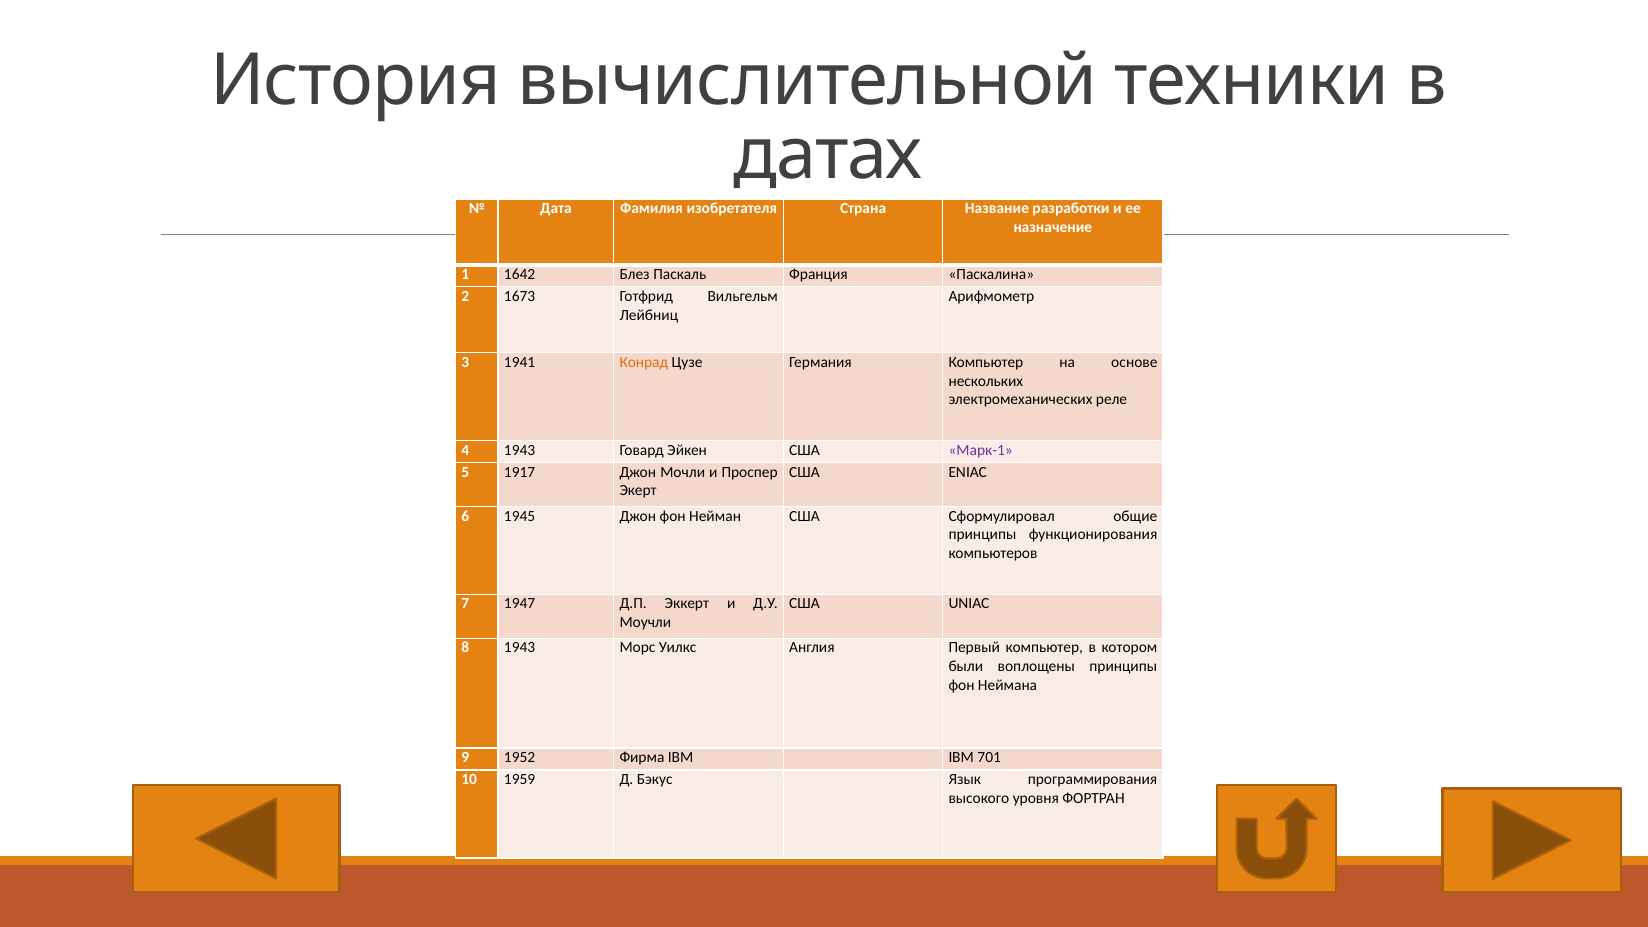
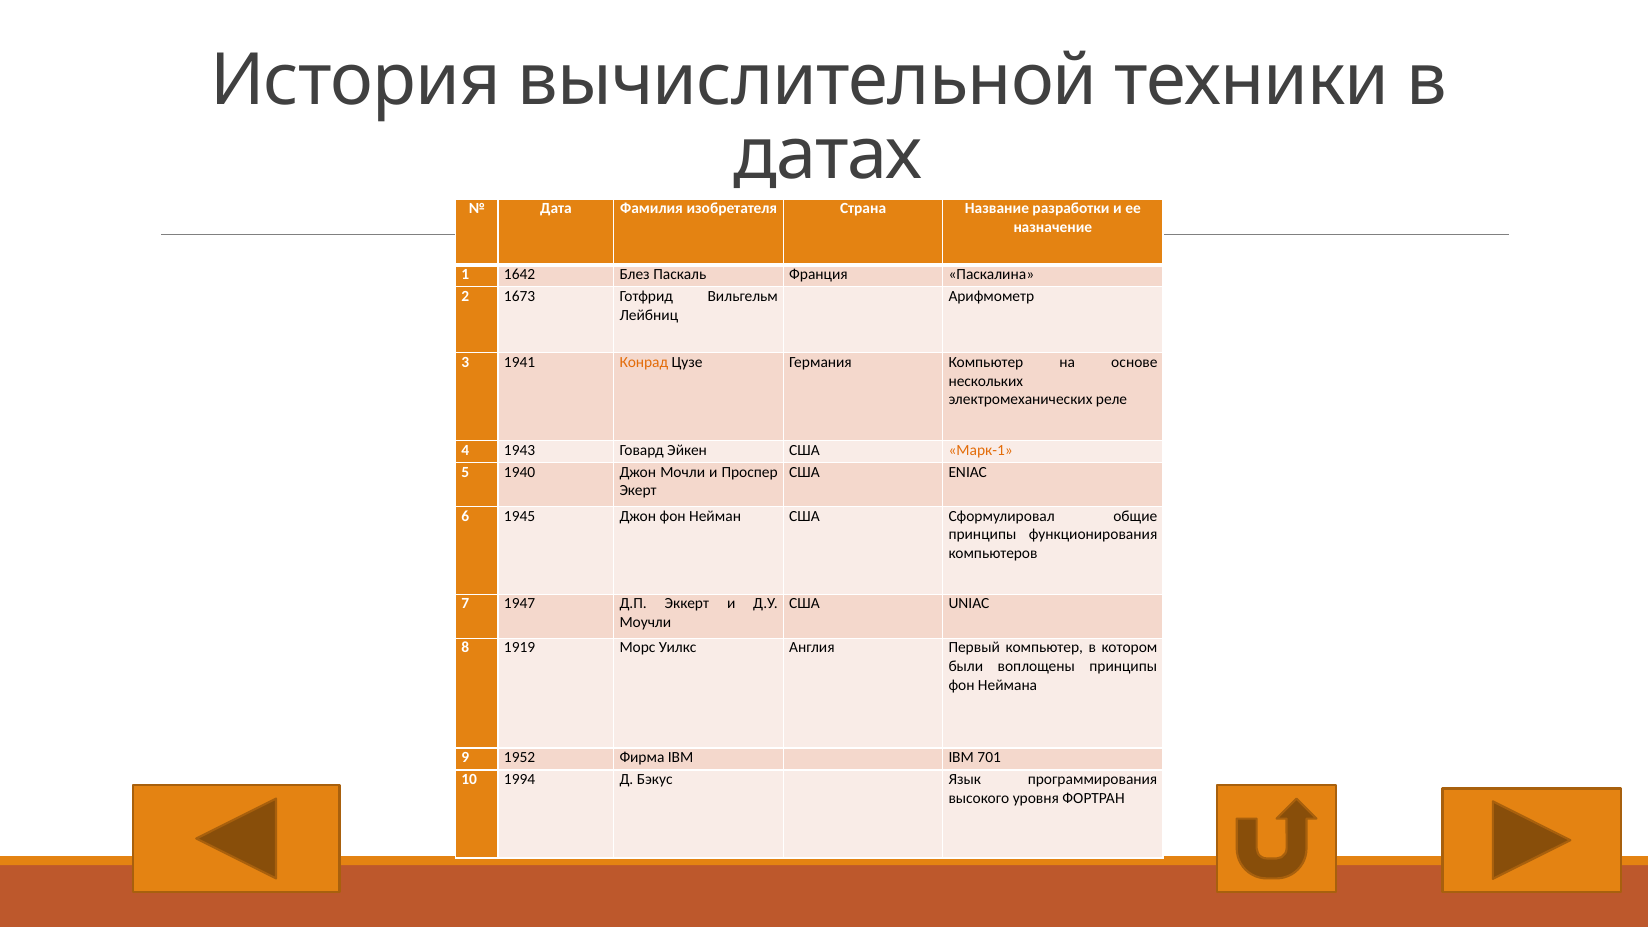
Марк-1 colour: purple -> orange
1917: 1917 -> 1940
8 1943: 1943 -> 1919
1959: 1959 -> 1994
